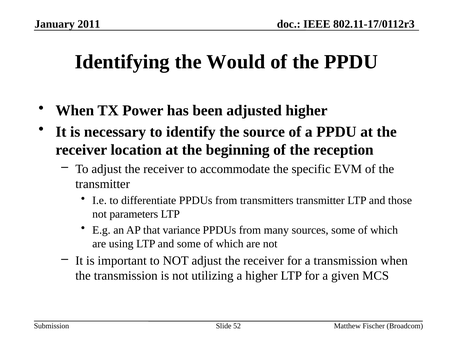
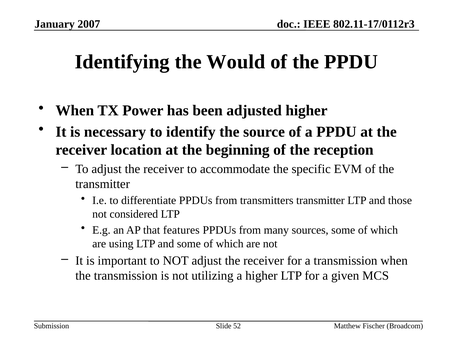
2011: 2011 -> 2007
parameters: parameters -> considered
variance: variance -> features
